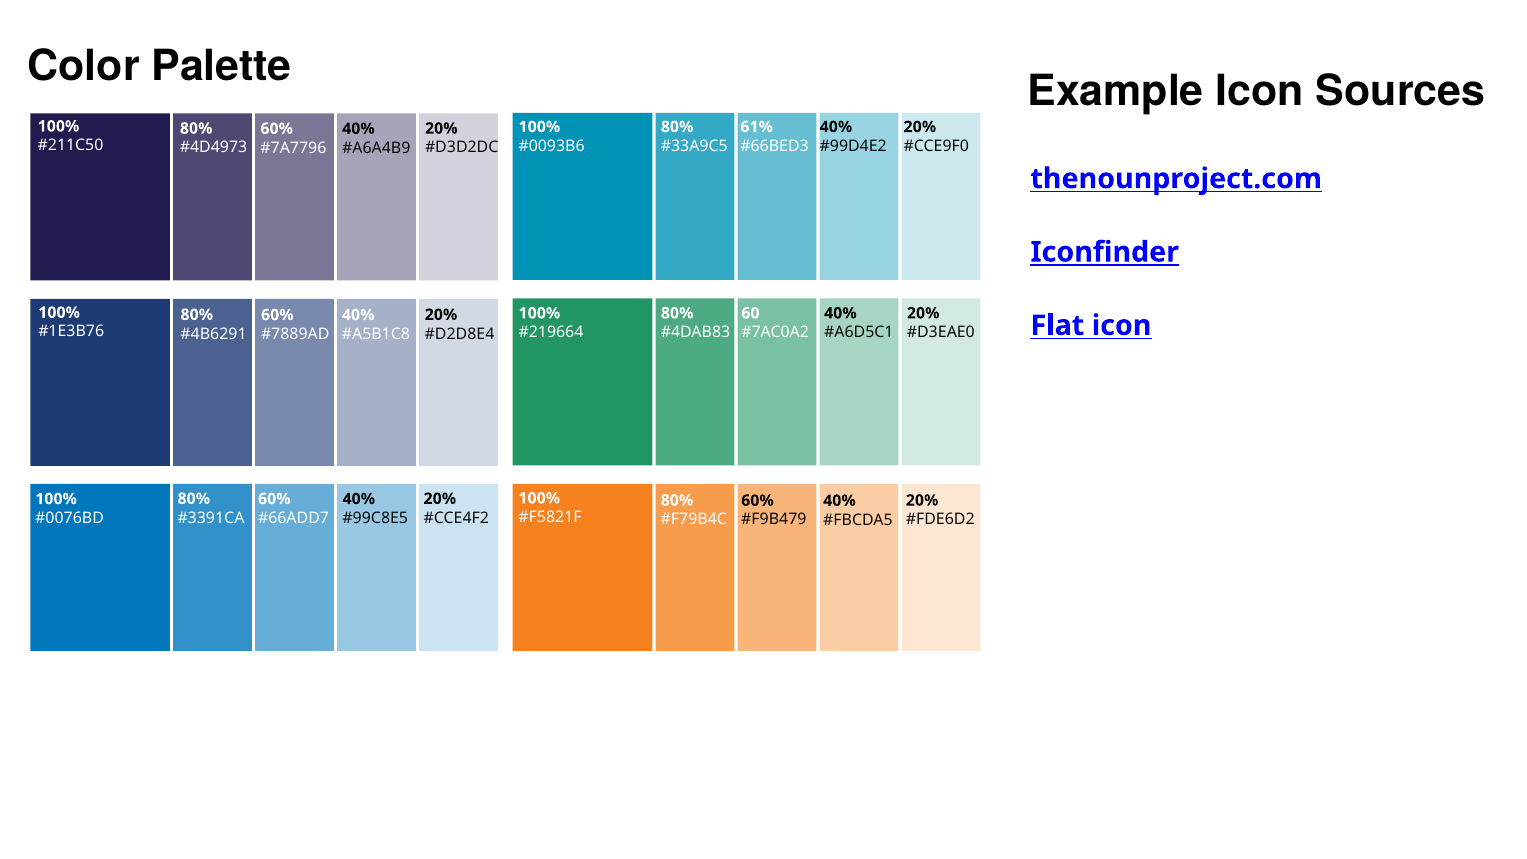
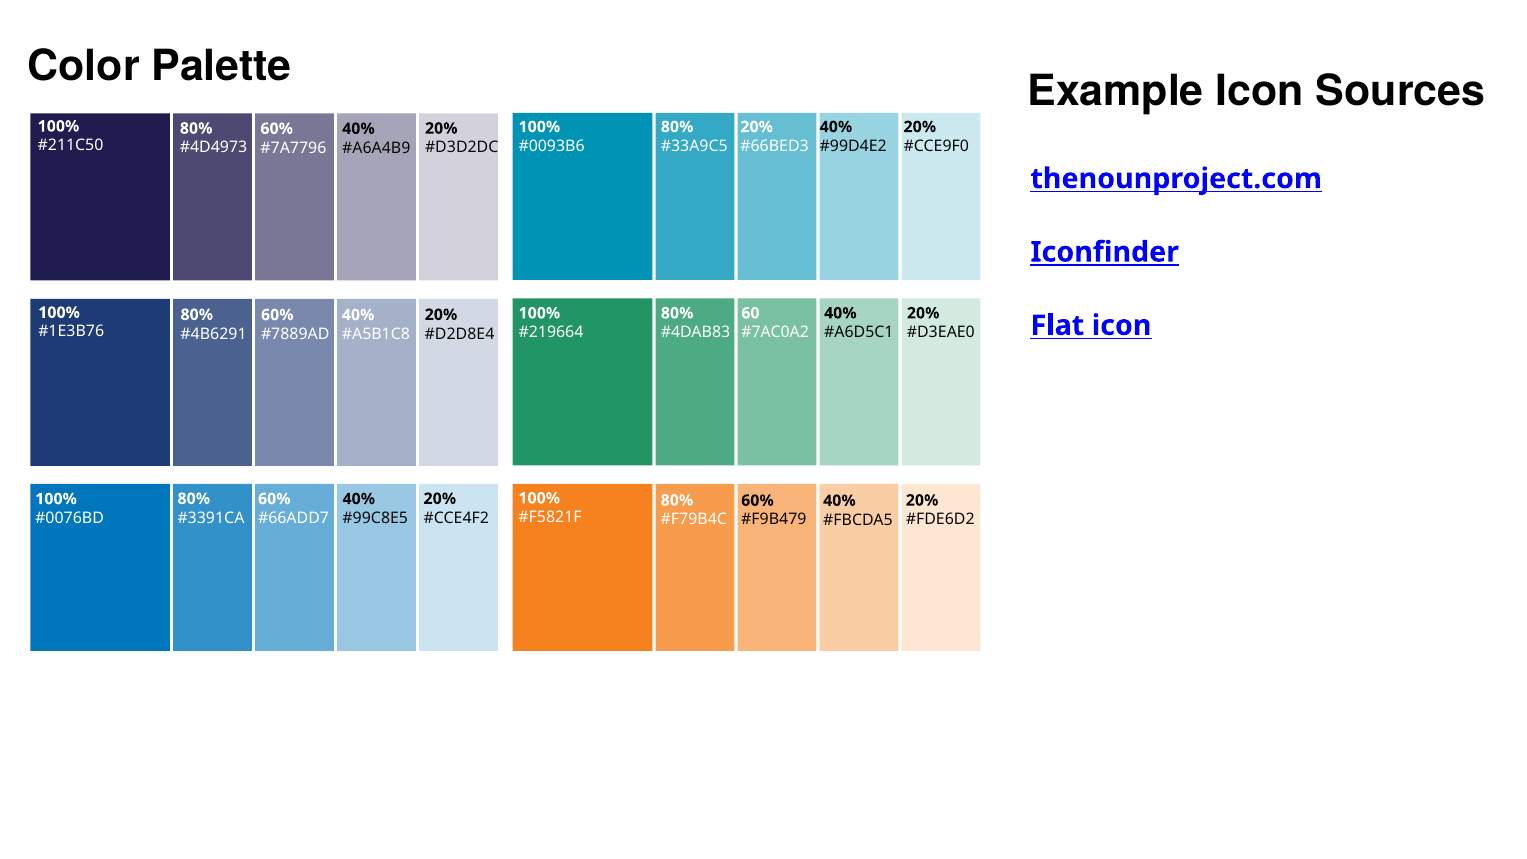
61% at (757, 127): 61% -> 20%
